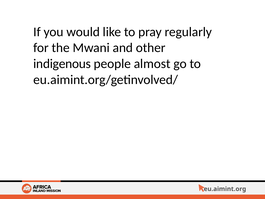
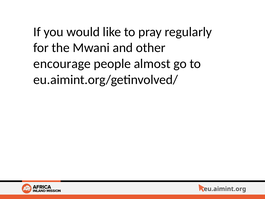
indigenous: indigenous -> encourage
